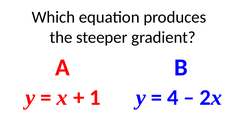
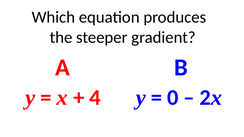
1: 1 -> 4
4: 4 -> 0
